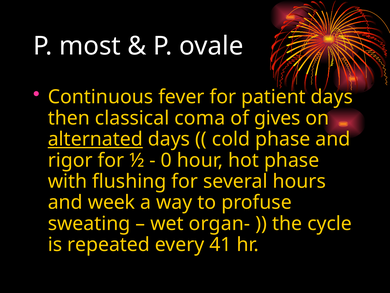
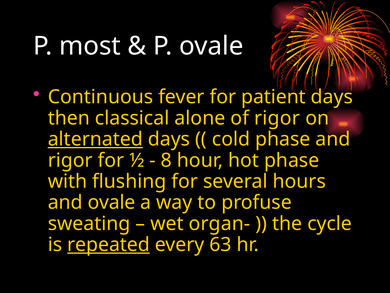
coma: coma -> alone
of gives: gives -> rigor
0: 0 -> 8
and week: week -> ovale
repeated underline: none -> present
41: 41 -> 63
